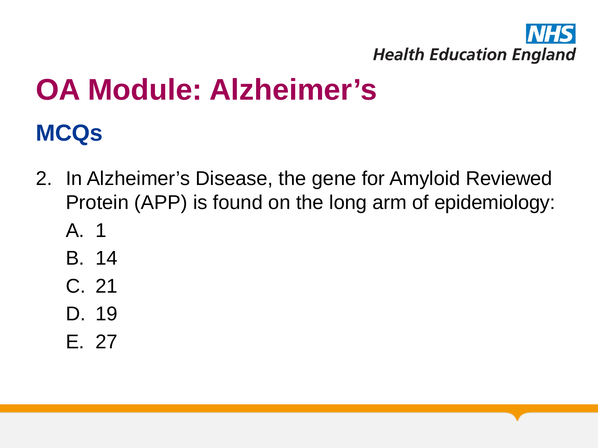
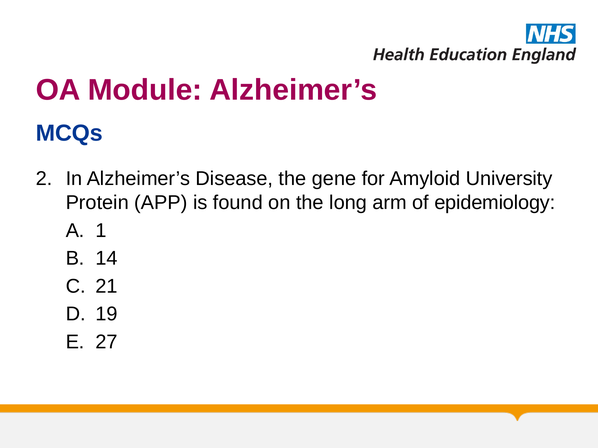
Reviewed: Reviewed -> University
